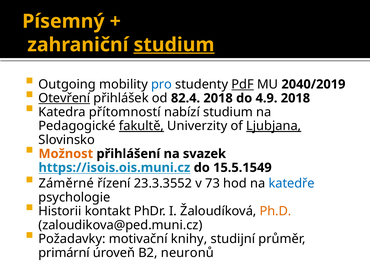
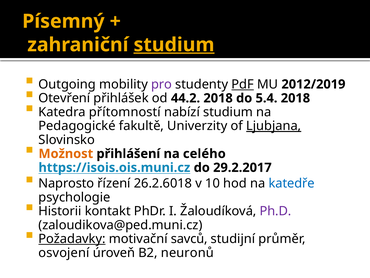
pro colour: blue -> purple
2040/2019: 2040/2019 -> 2012/2019
Otevření underline: present -> none
82.4: 82.4 -> 44.2
4.9: 4.9 -> 5.4
fakultě underline: present -> none
svazek: svazek -> celého
15.5.1549: 15.5.1549 -> 29.2.2017
Záměrné: Záměrné -> Naprosto
23.3.3552: 23.3.3552 -> 26.2.6018
73: 73 -> 10
Ph.D colour: orange -> purple
Požadavky underline: none -> present
knihy: knihy -> savců
primární: primární -> osvojení
